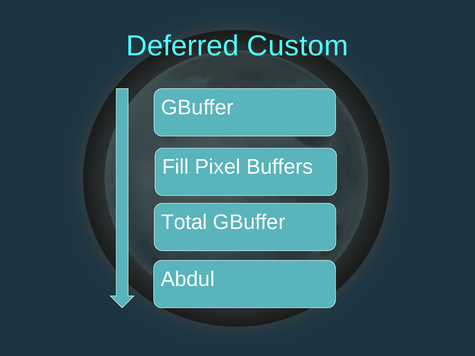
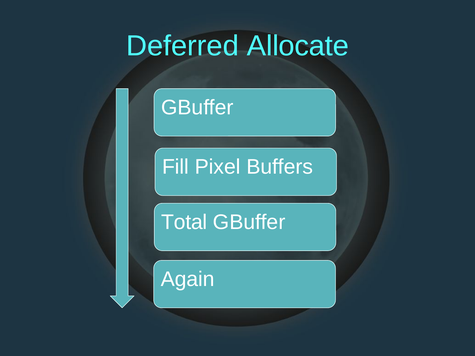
Custom: Custom -> Allocate
Abdul: Abdul -> Again
